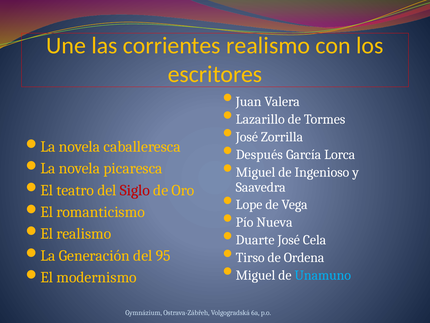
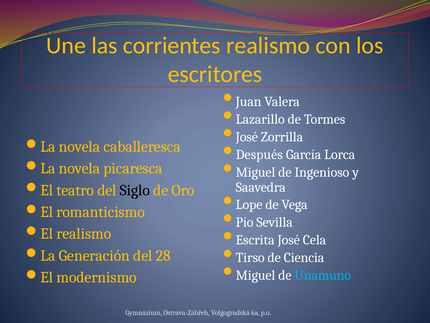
Siglo colour: red -> black
Nueva: Nueva -> Sevilla
Duarte: Duarte -> Escrita
95: 95 -> 28
Ordena: Ordena -> Ciencia
